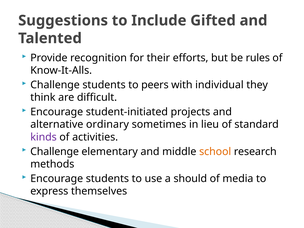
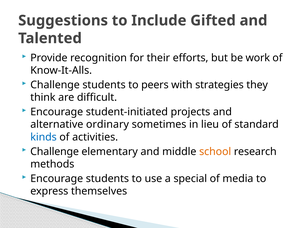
rules: rules -> work
individual: individual -> strategies
kinds colour: purple -> blue
should: should -> special
